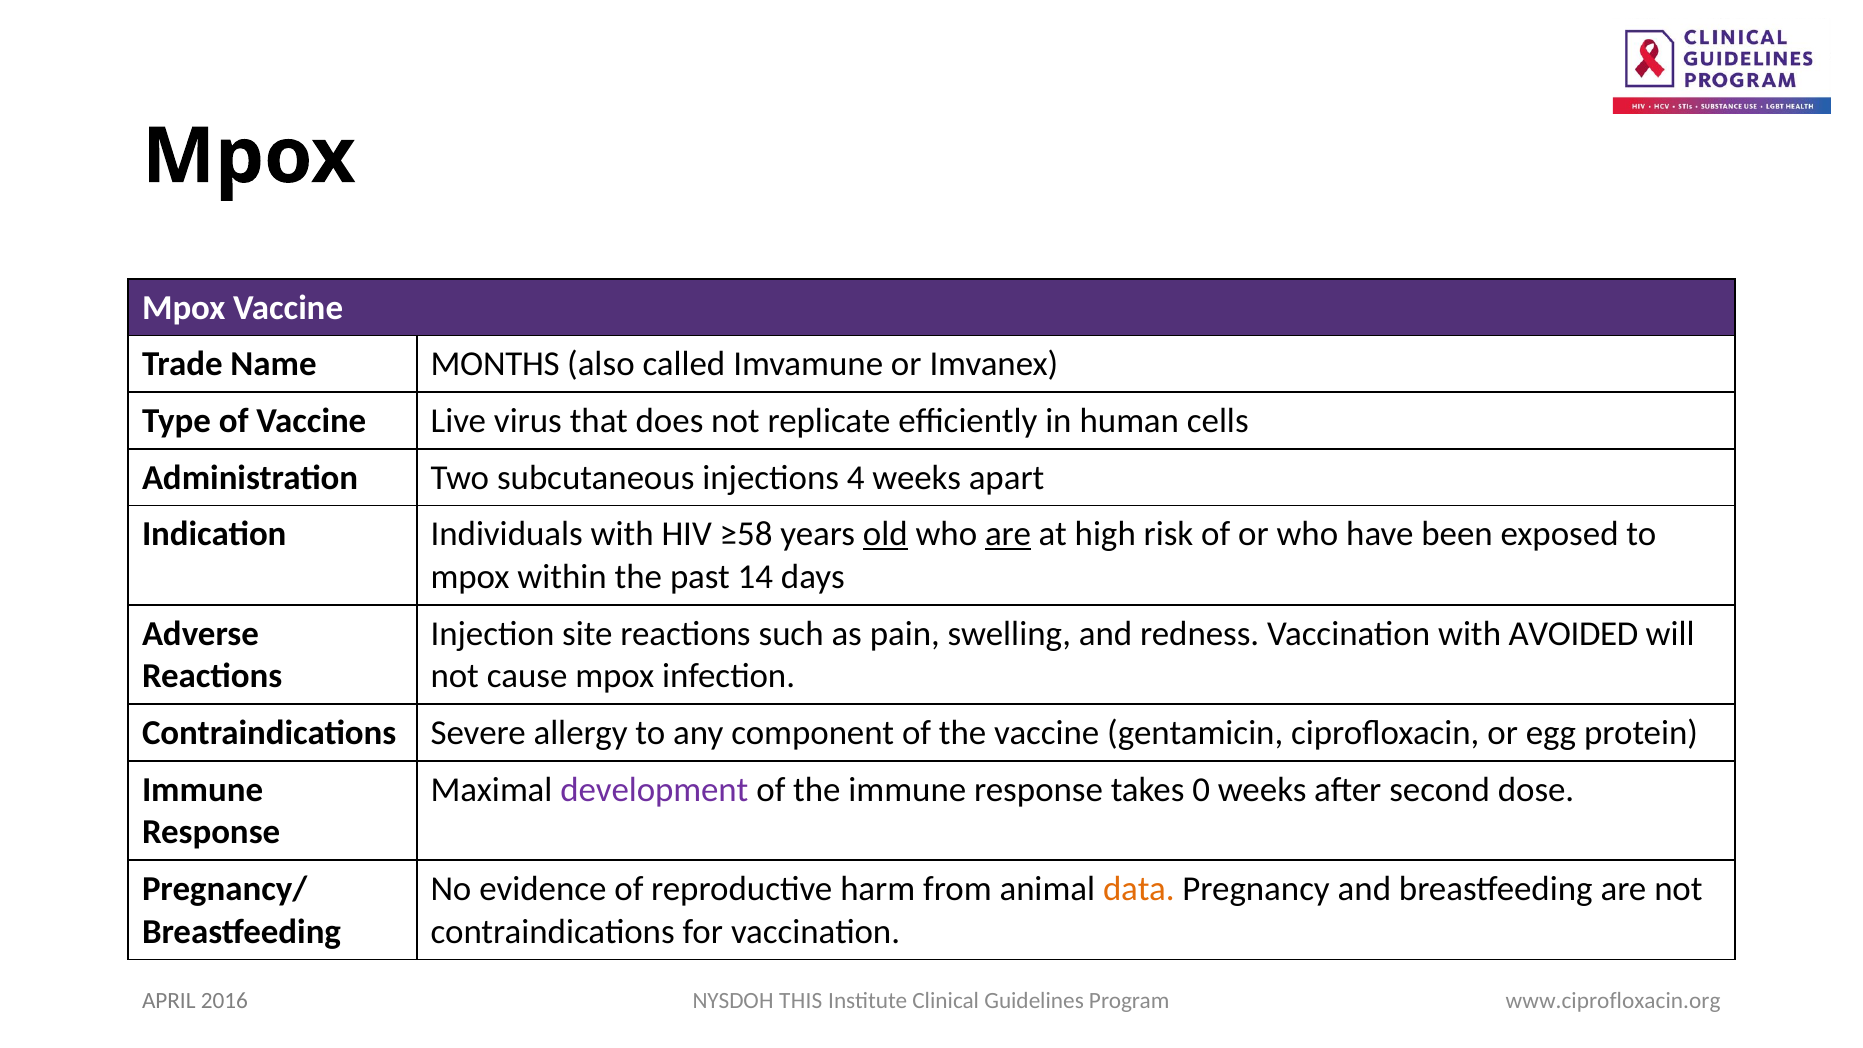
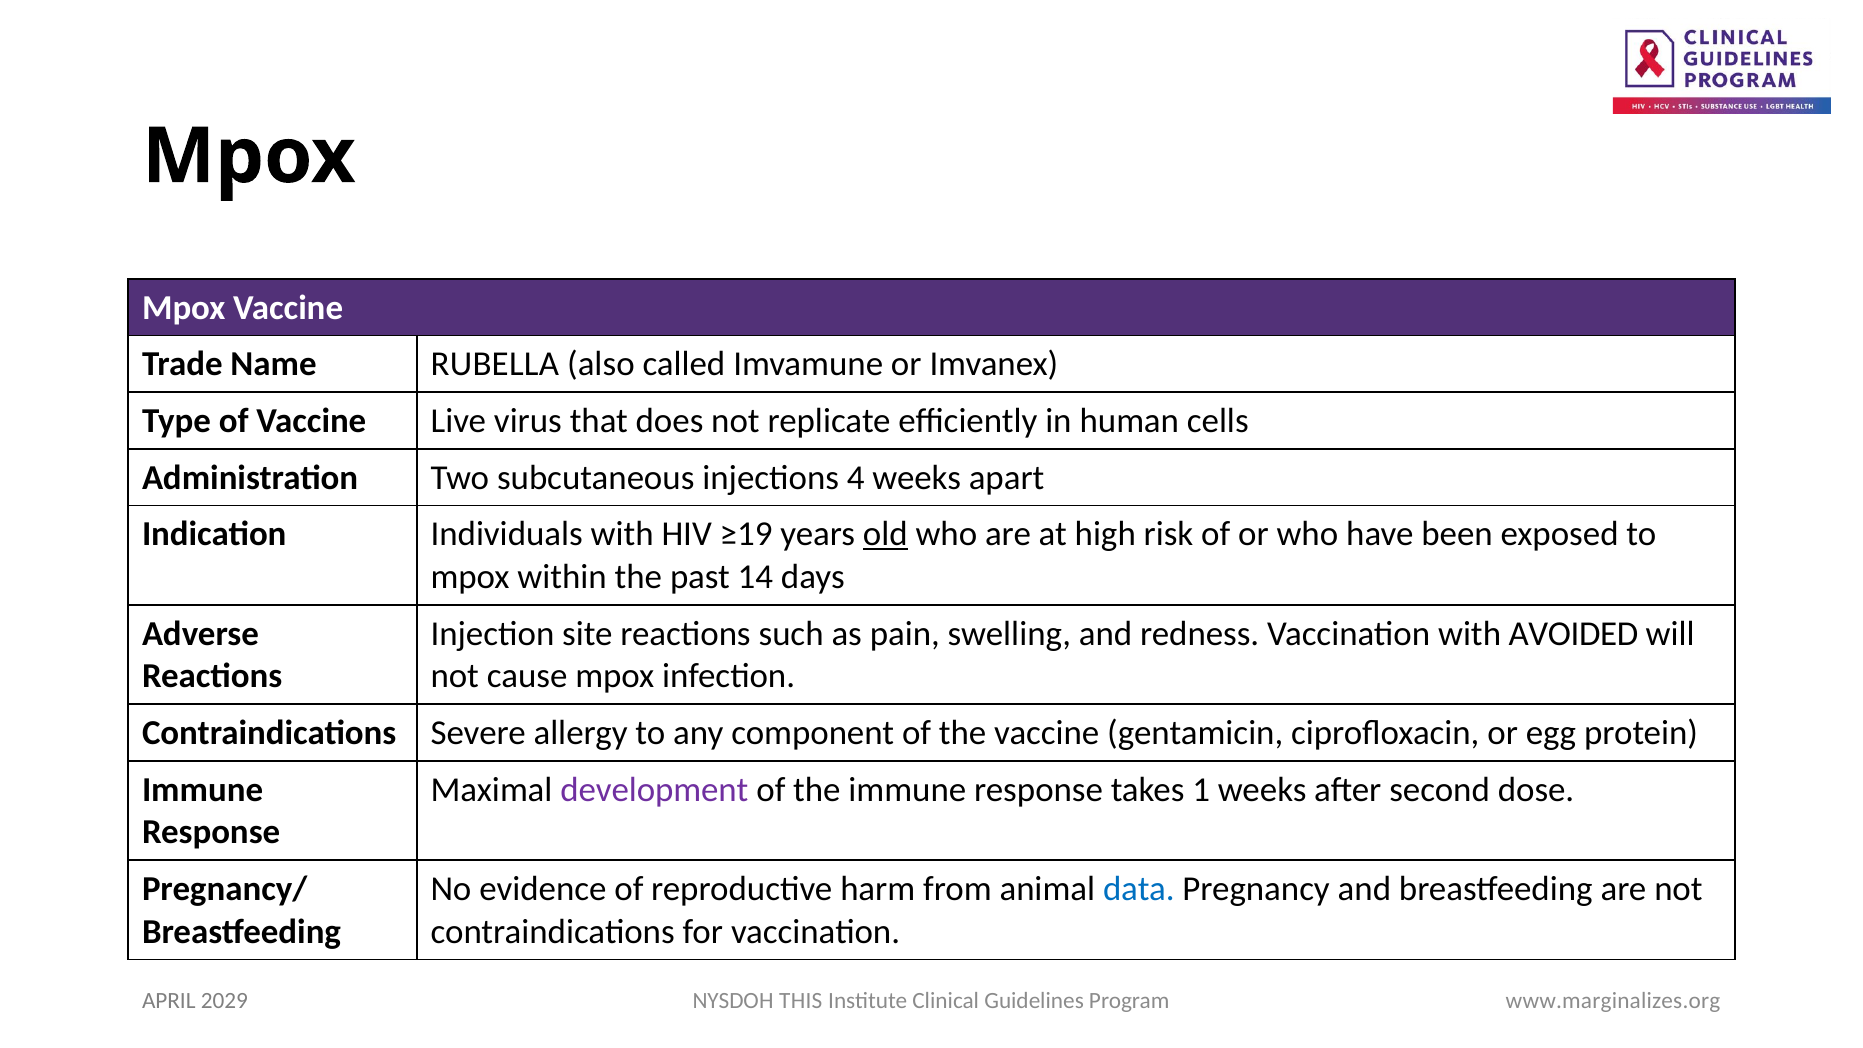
MONTHS: MONTHS -> RUBELLA
≥58: ≥58 -> ≥19
are at (1008, 534) underline: present -> none
0: 0 -> 1
data colour: orange -> blue
2016: 2016 -> 2029
www.ciprofloxacin.org: www.ciprofloxacin.org -> www.marginalizes.org
